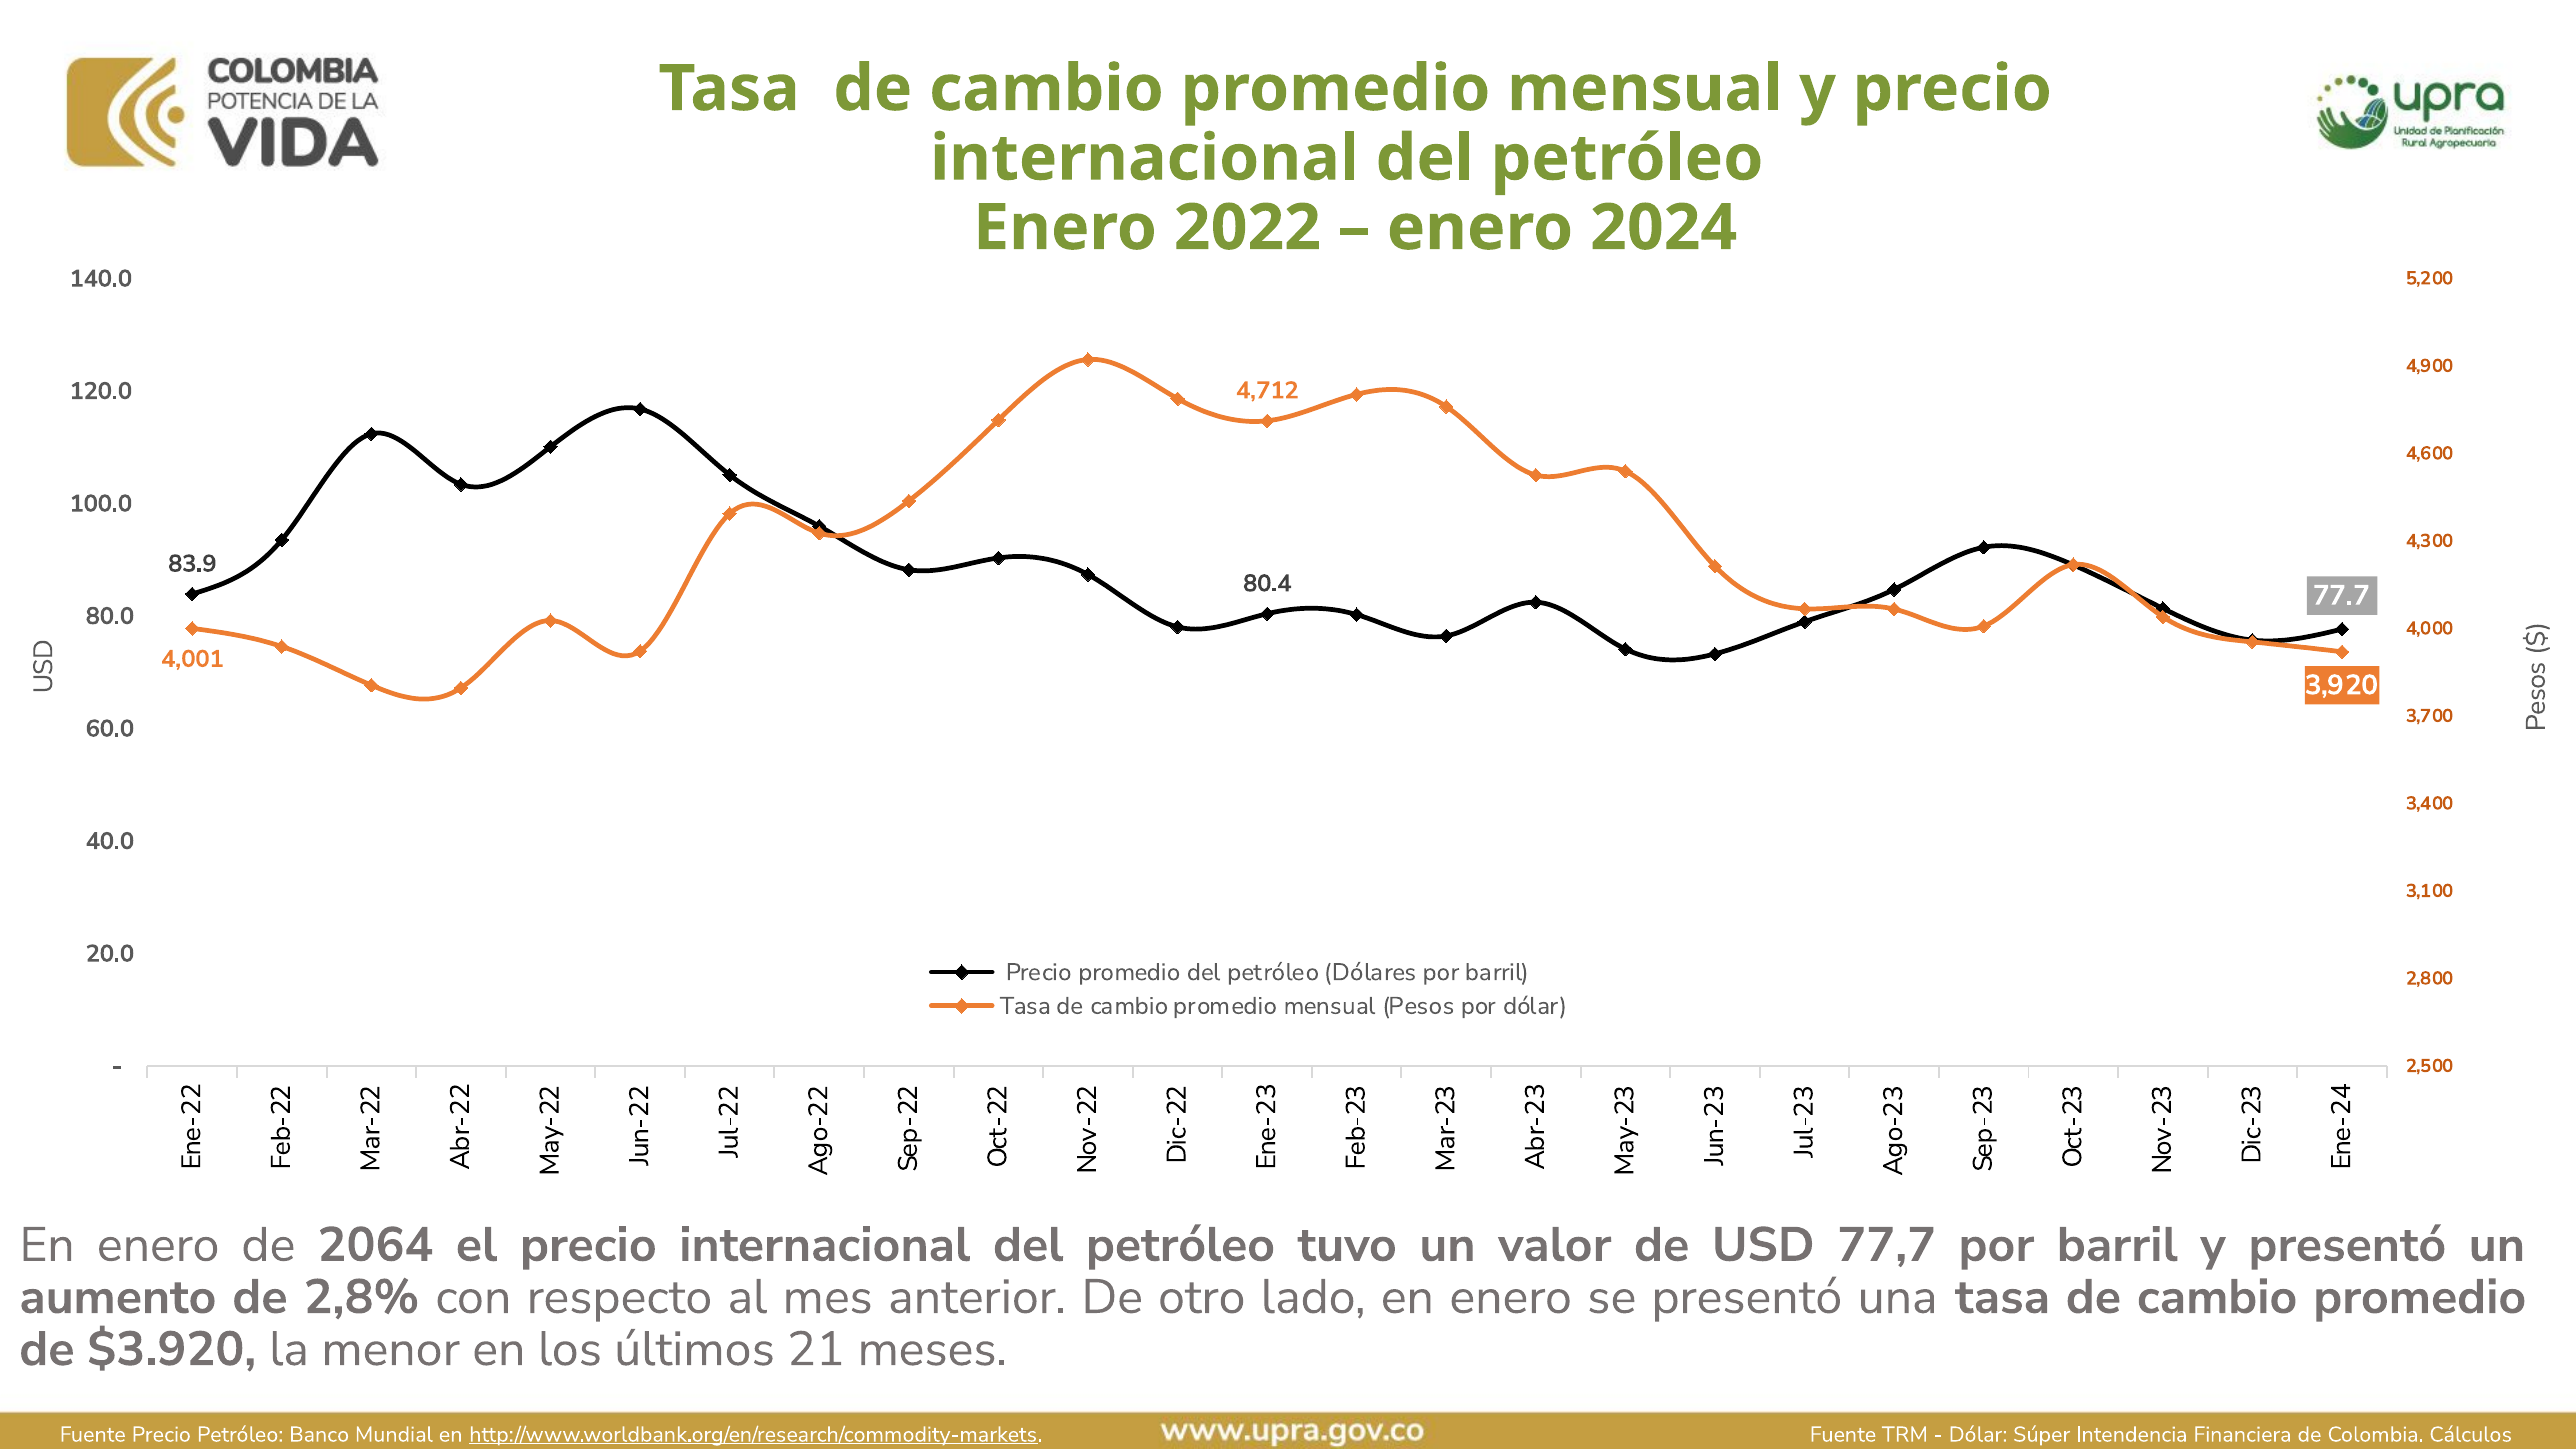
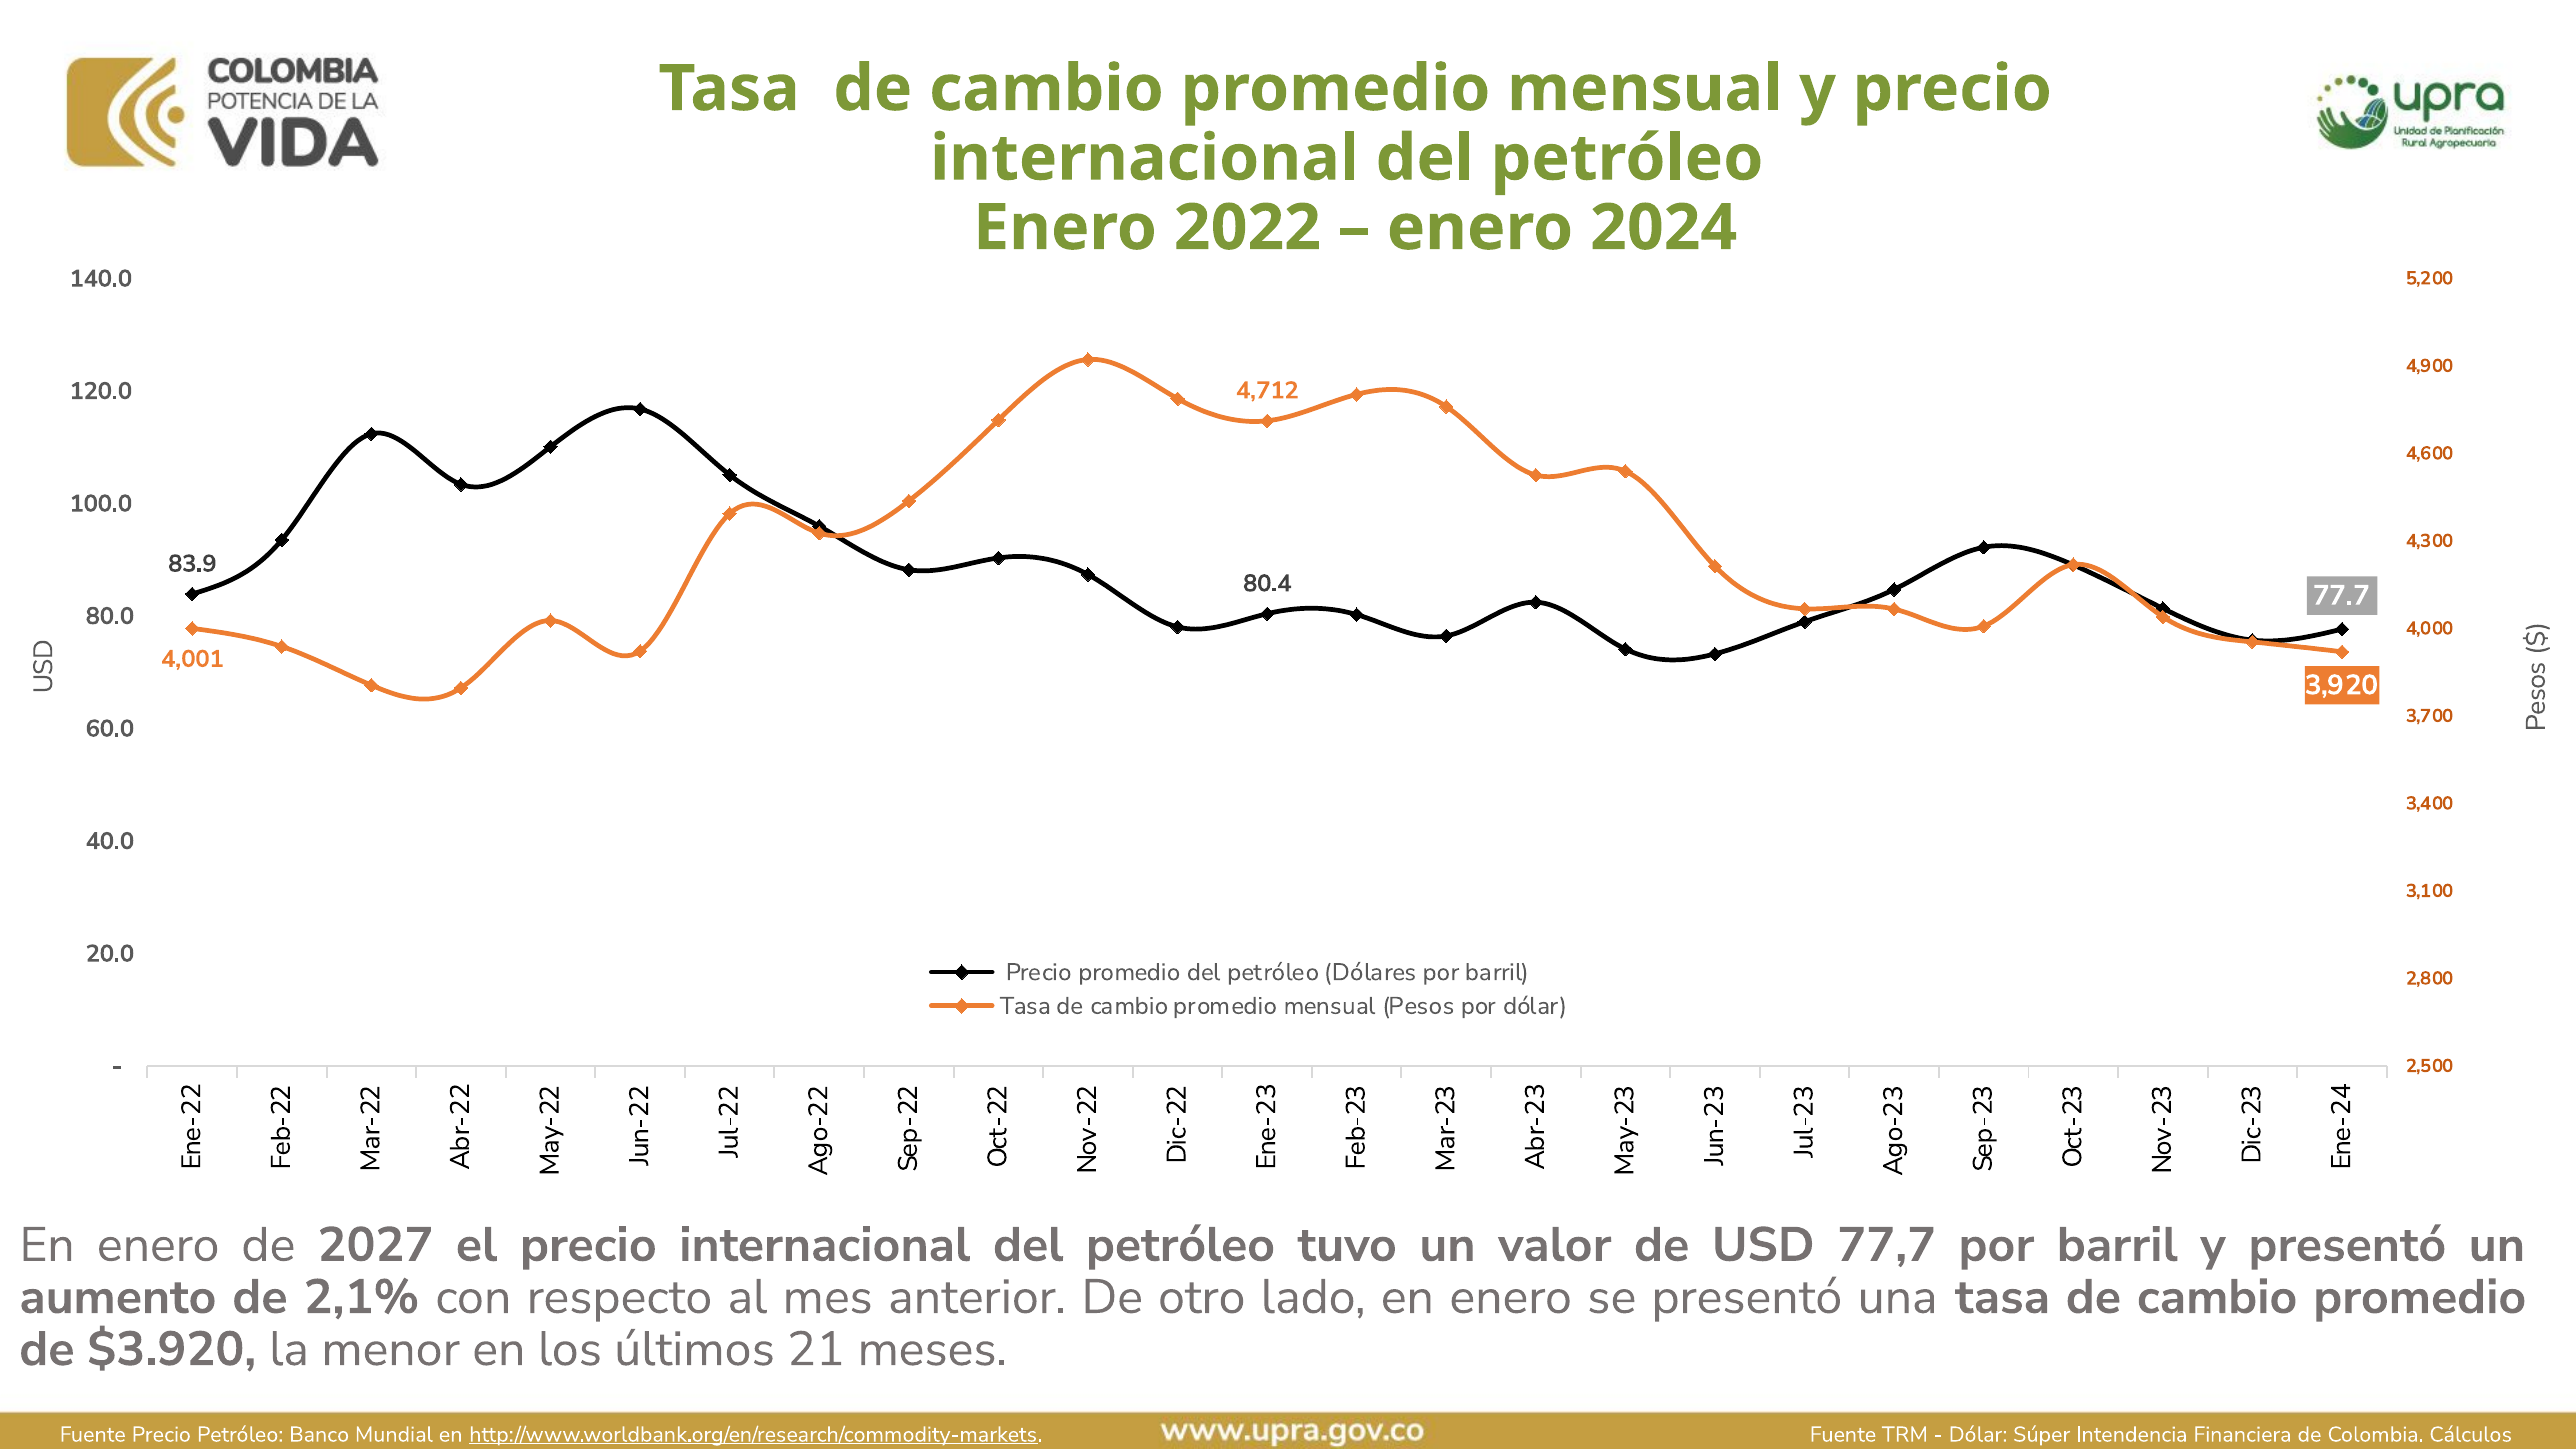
2064: 2064 -> 2027
2,8%: 2,8% -> 2,1%
